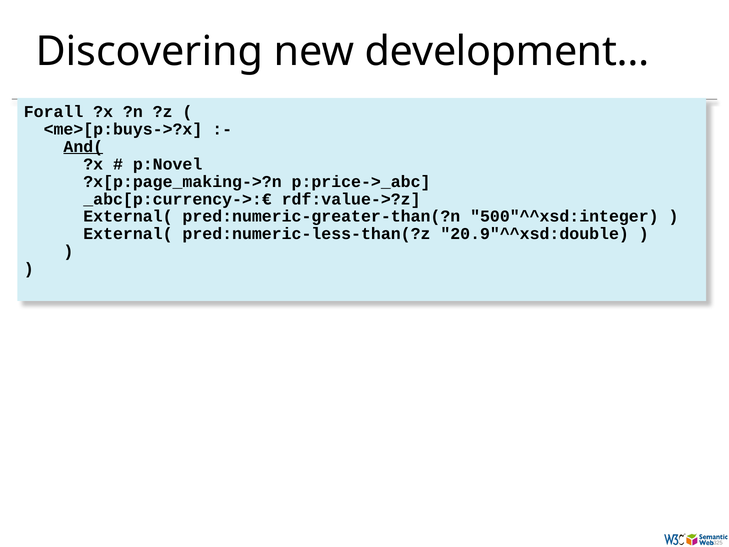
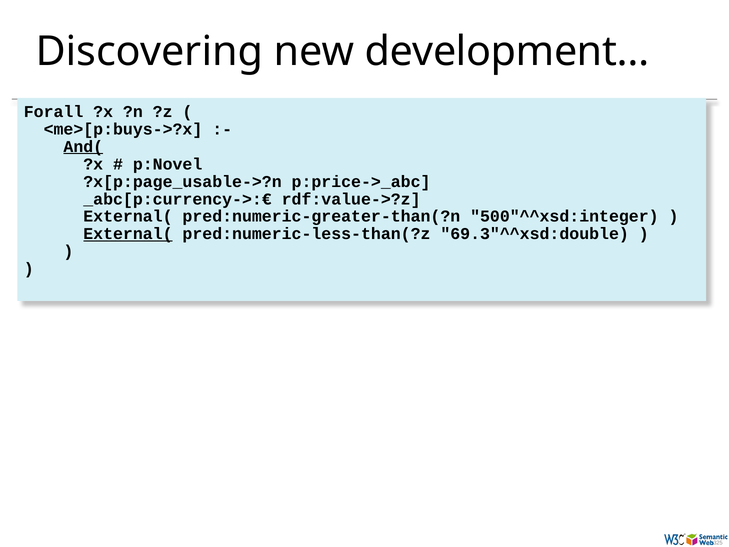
?x[p:page_making->?n: ?x[p:page_making->?n -> ?x[p:page_usable->?n
External( at (128, 234) underline: none -> present
20.9"^^xsd:double: 20.9"^^xsd:double -> 69.3"^^xsd:double
